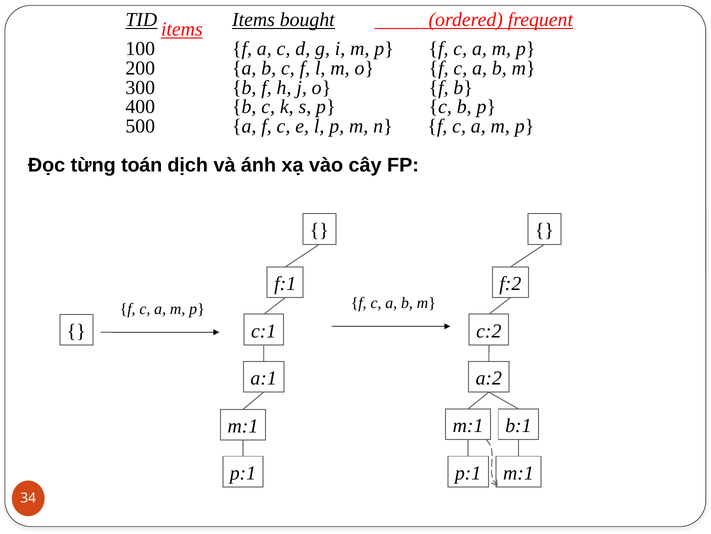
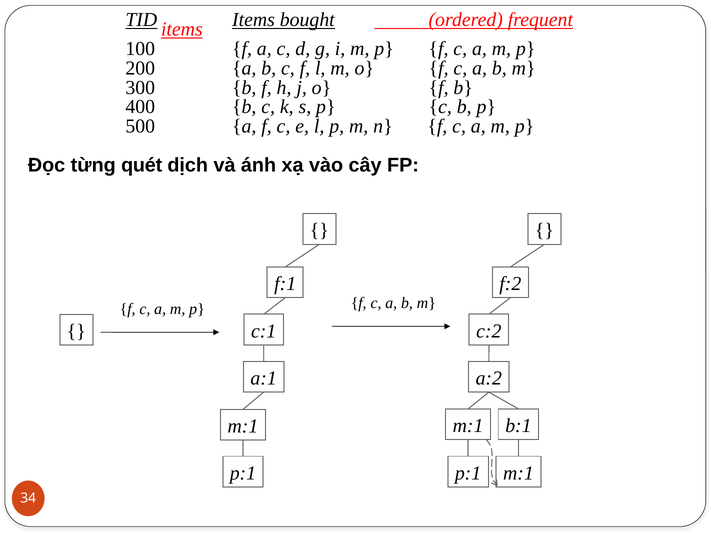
toán: toán -> quét
